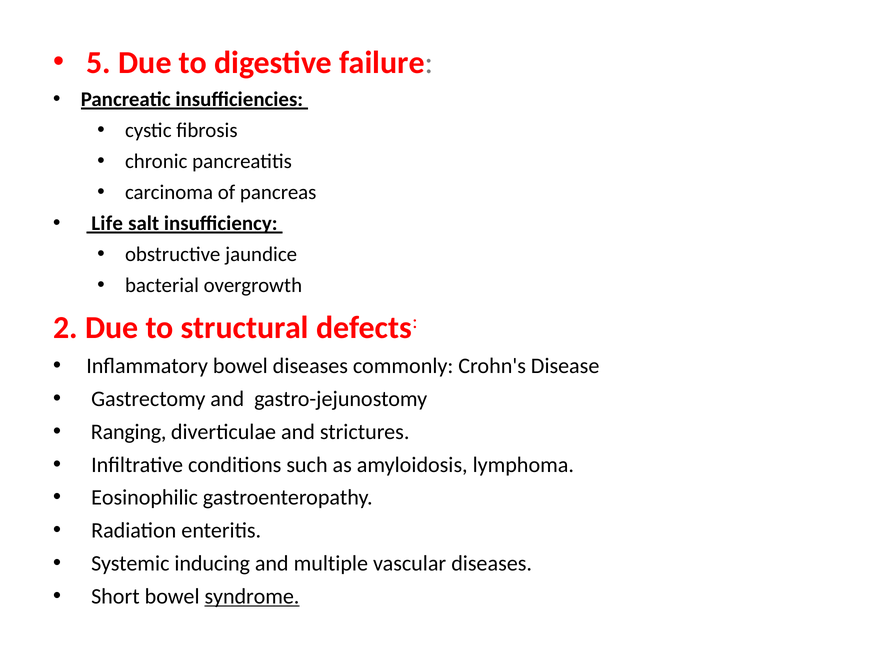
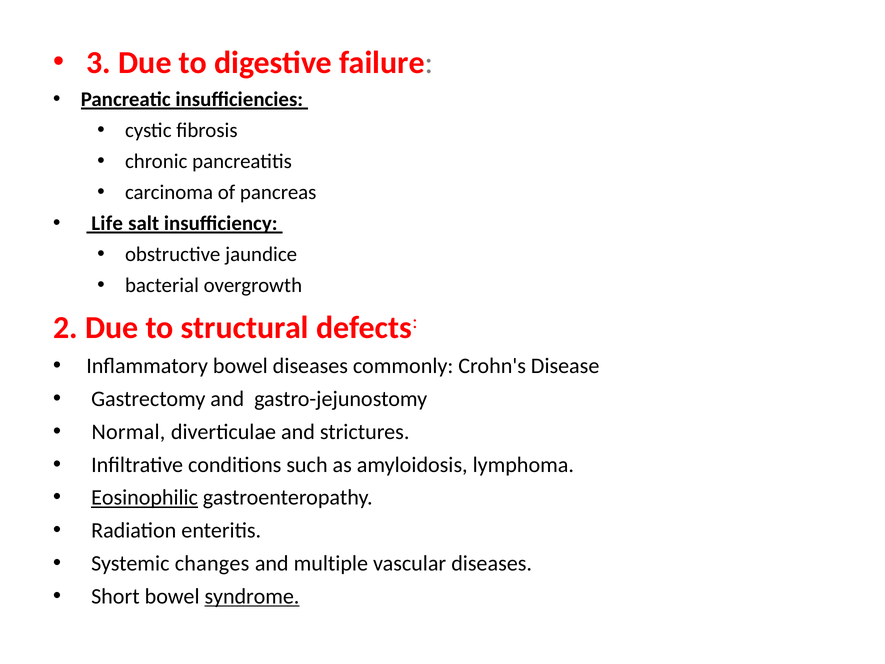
5: 5 -> 3
Ranging: Ranging -> Normal
Eosinophilic underline: none -> present
inducing: inducing -> changes
